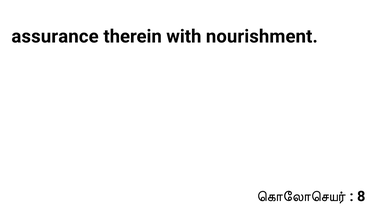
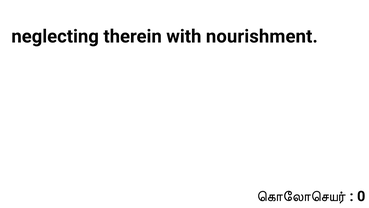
assurance: assurance -> neglecting
8: 8 -> 0
